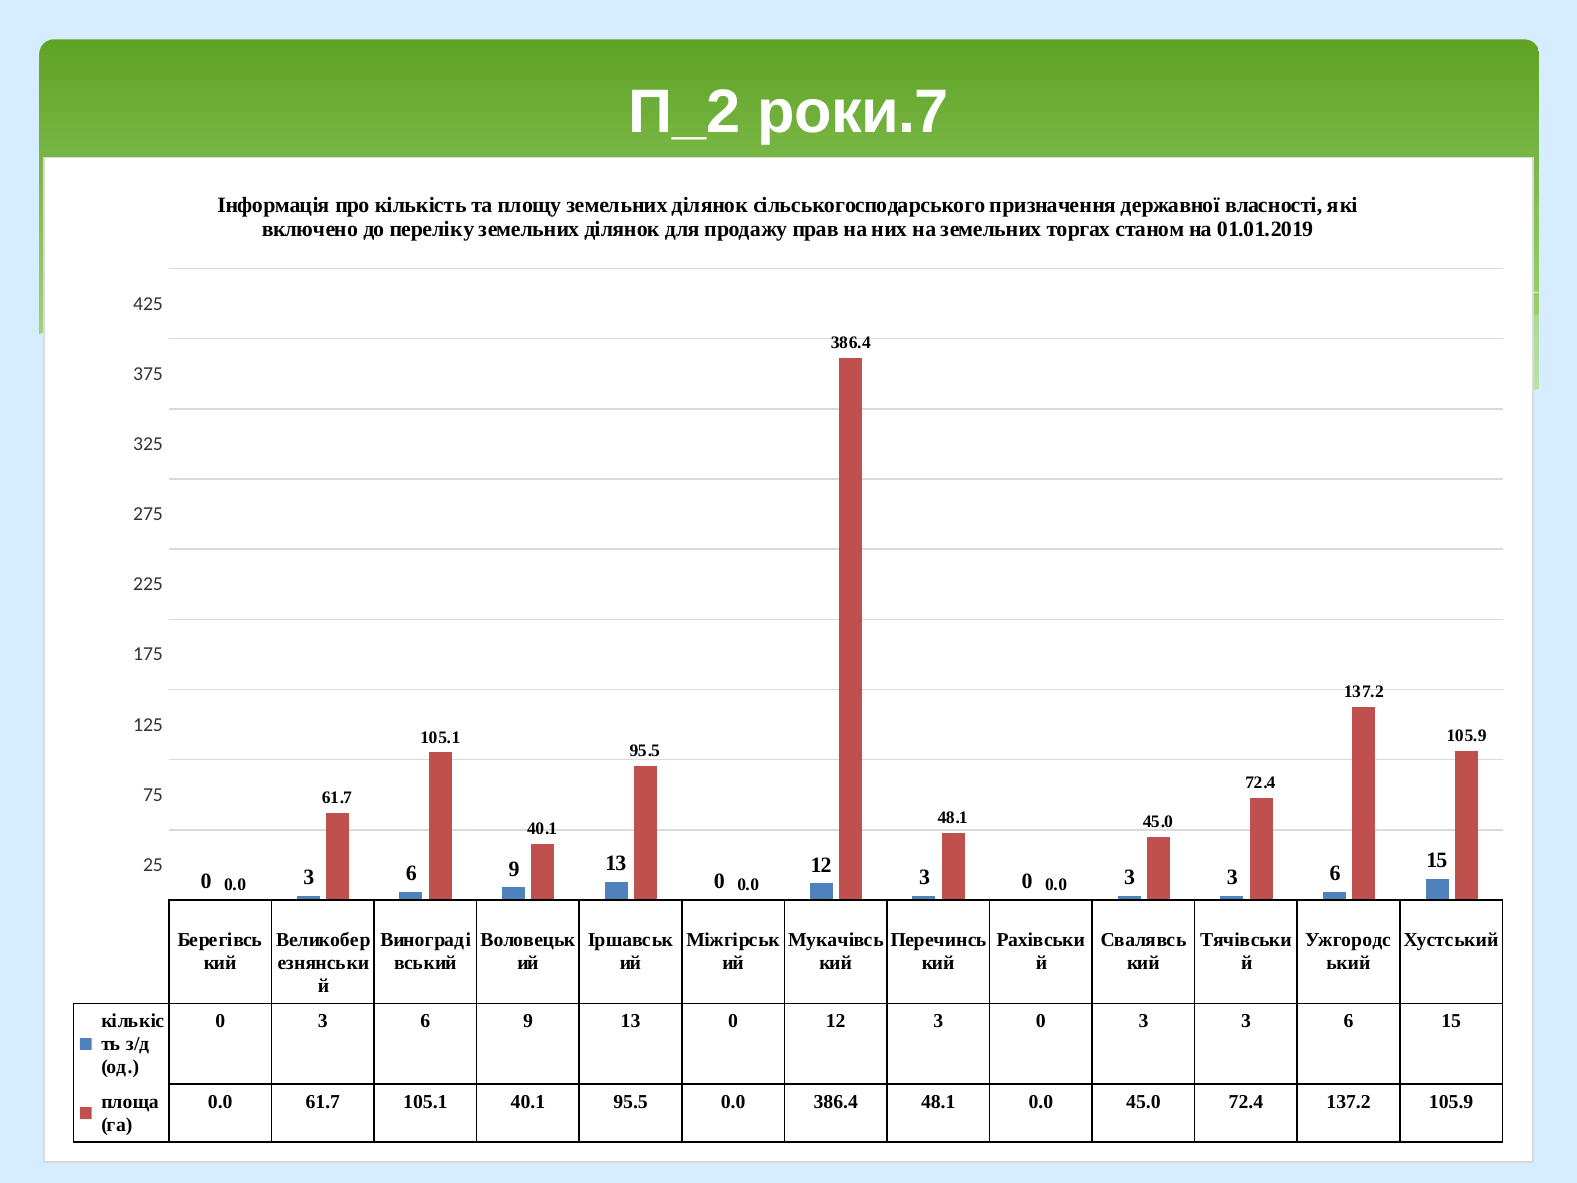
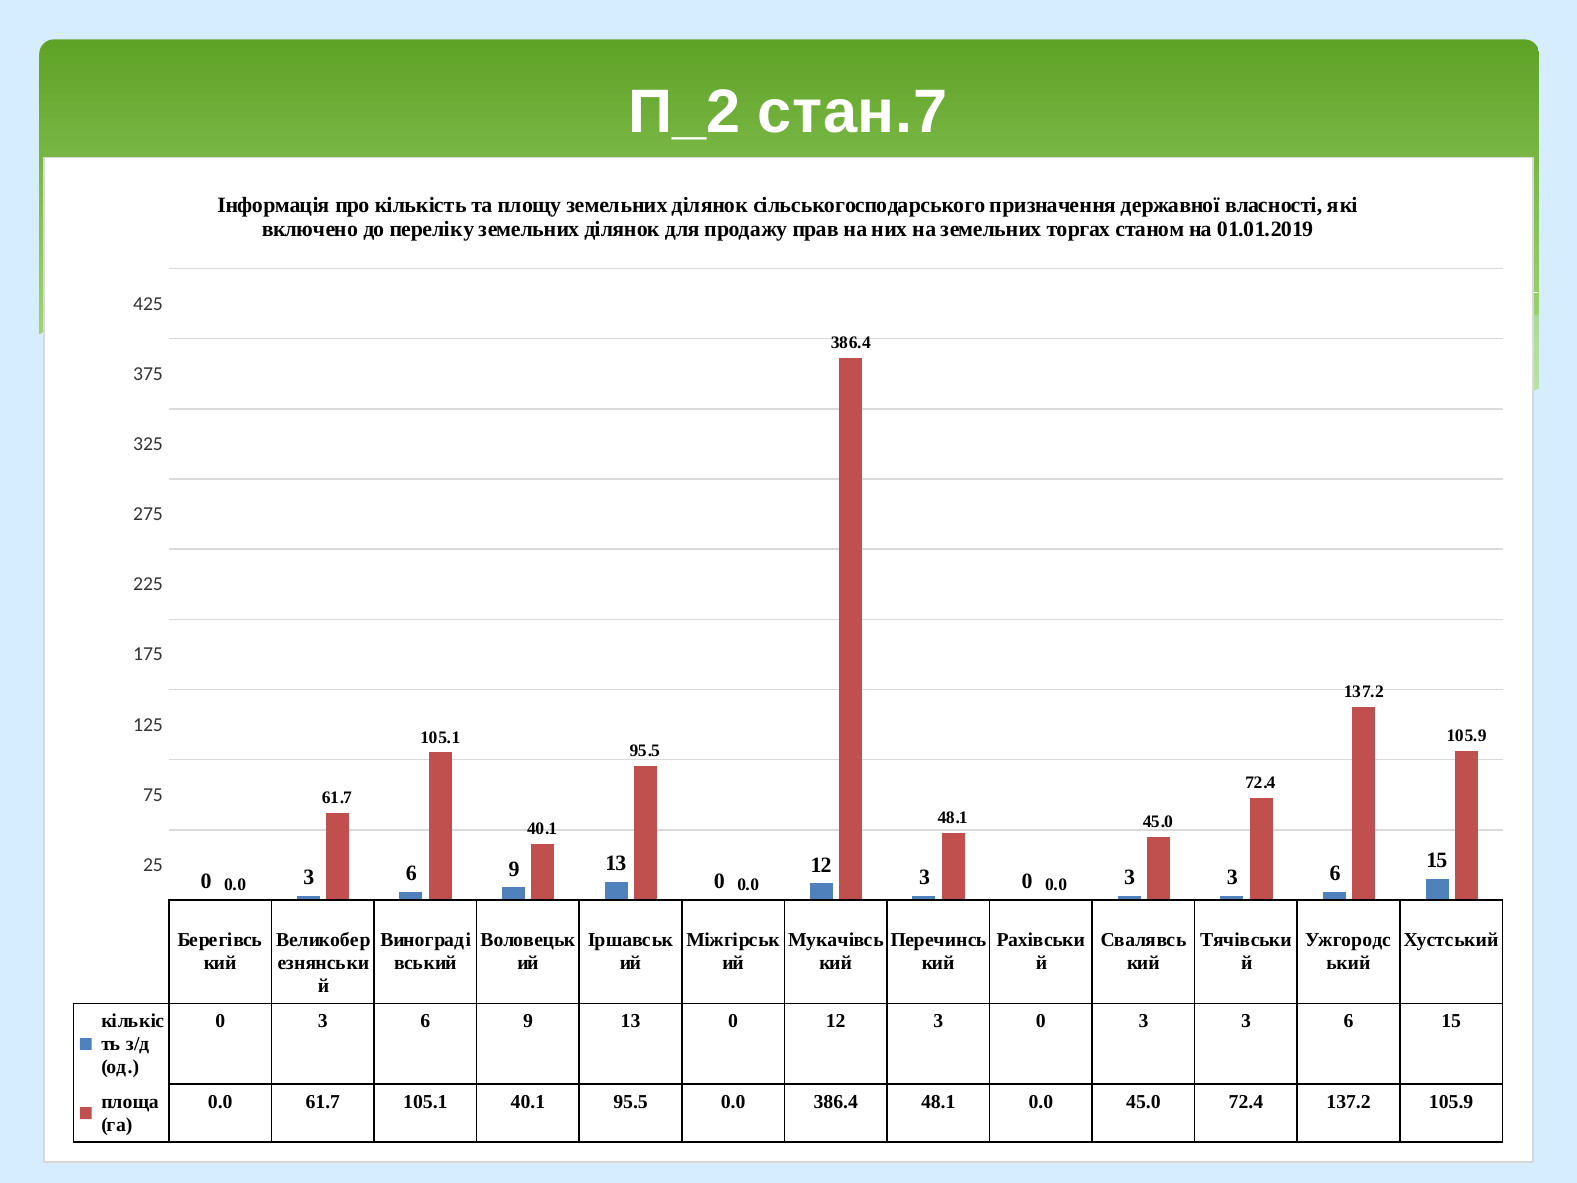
роки.7: роки.7 -> стан.7
